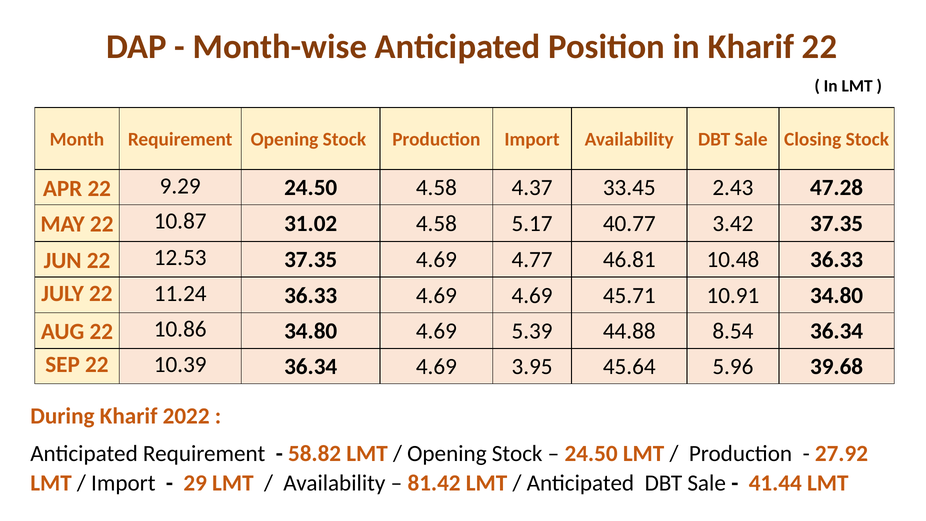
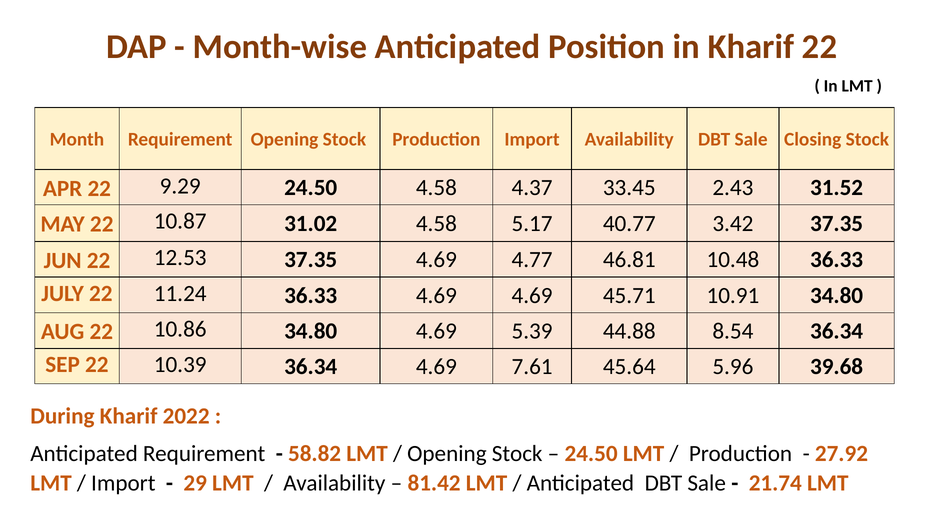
47.28: 47.28 -> 31.52
3.95: 3.95 -> 7.61
41.44: 41.44 -> 21.74
